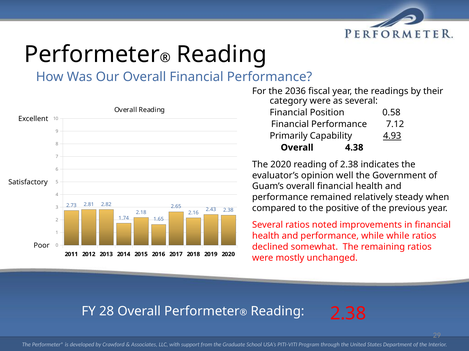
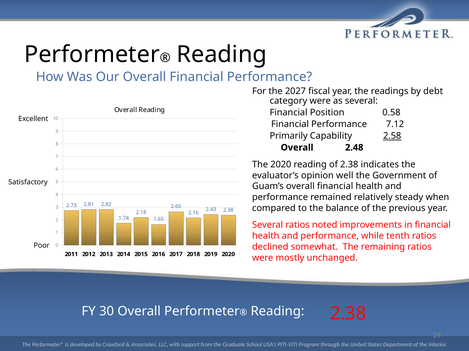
2036: 2036 -> 2027
their: their -> debt
4.93: 4.93 -> 2.58
4.38: 4.38 -> 2.48
positive: positive -> balance
while while: while -> tenth
28: 28 -> 30
